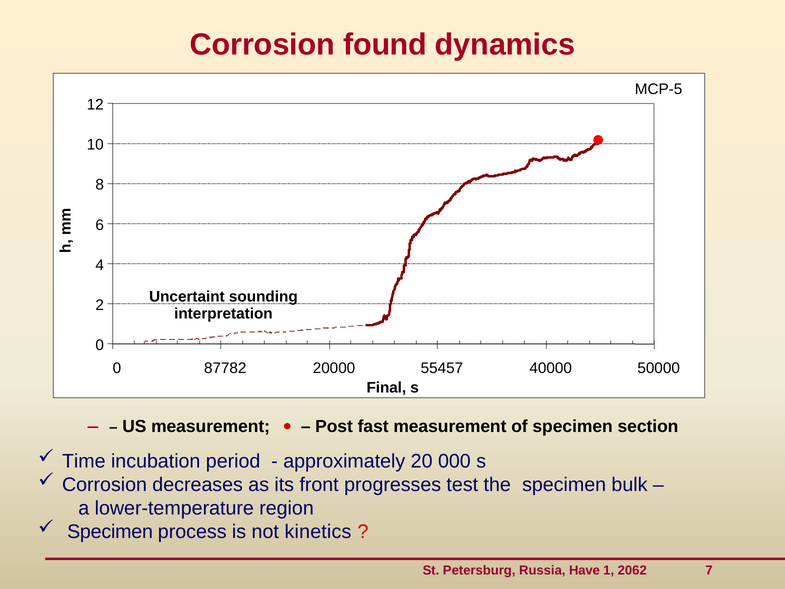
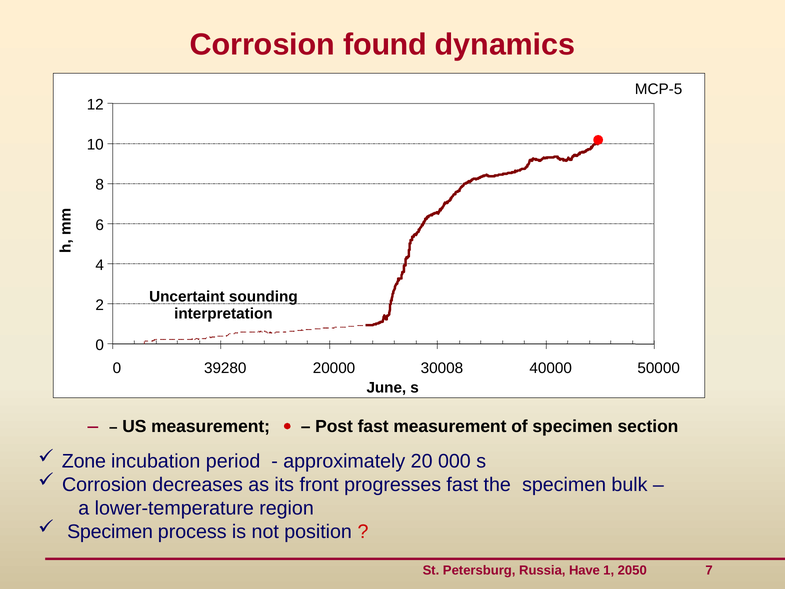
87782: 87782 -> 39280
55457: 55457 -> 30008
Final: Final -> June
Time: Time -> Zone
progresses test: test -> fast
kinetics: kinetics -> position
2062: 2062 -> 2050
